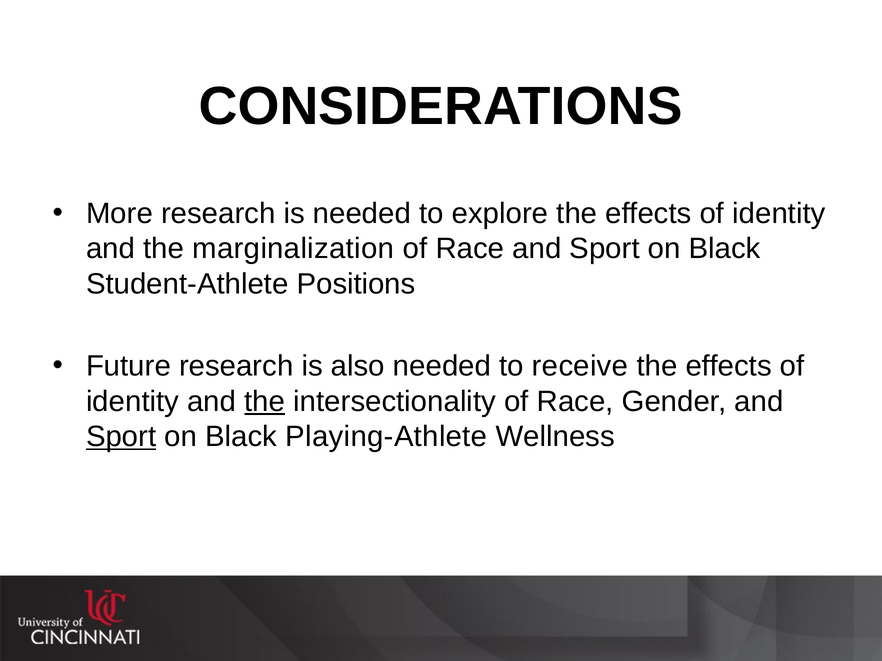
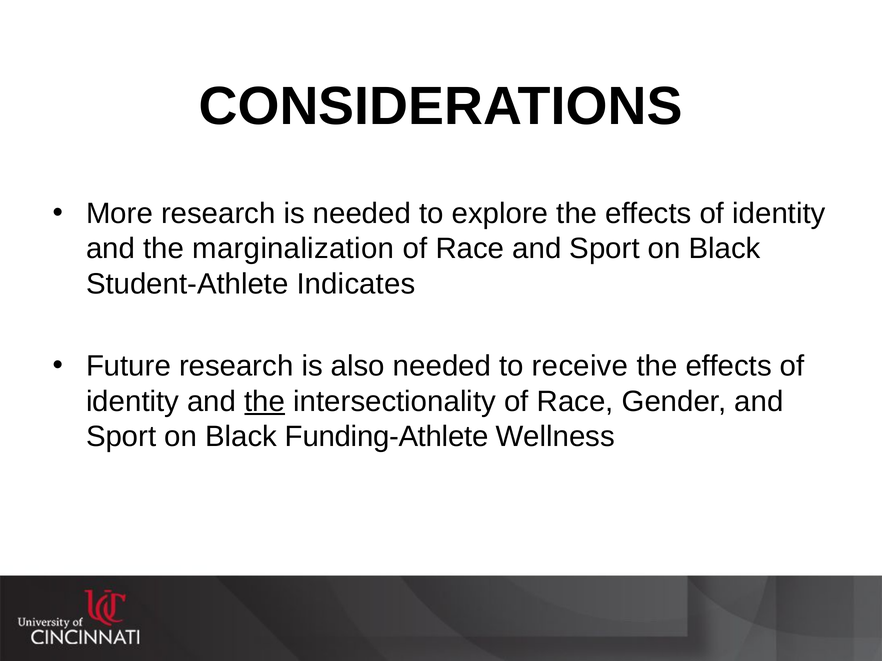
Positions: Positions -> Indicates
Sport at (121, 437) underline: present -> none
Playing-Athlete: Playing-Athlete -> Funding-Athlete
